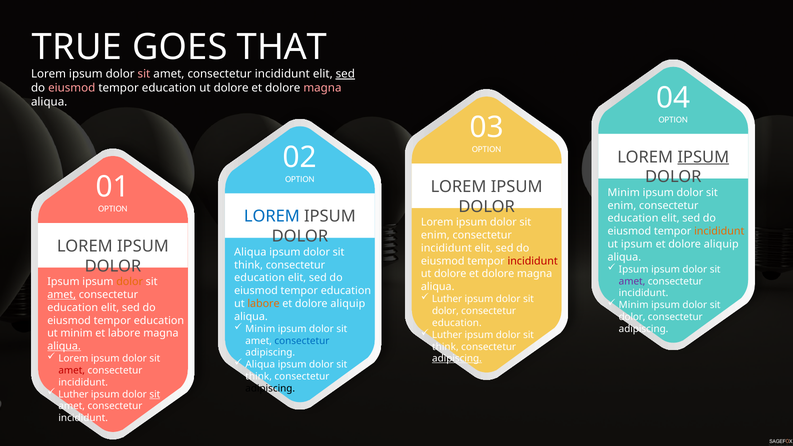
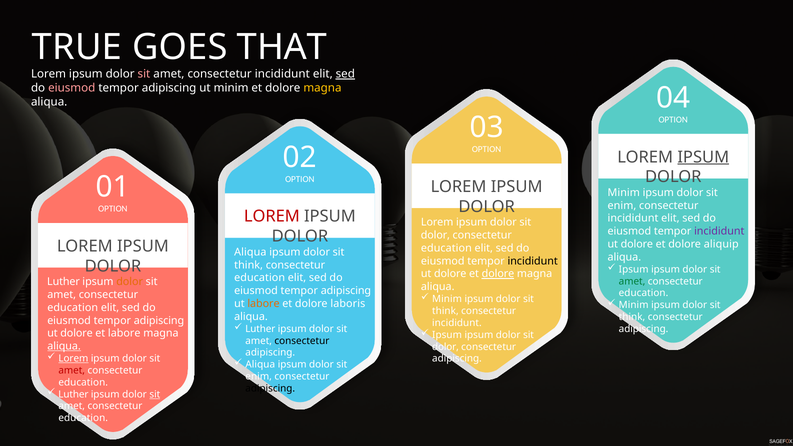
education at (169, 88): education -> adipiscing
dolore at (231, 88): dolore -> minim
magna at (322, 88) colour: pink -> yellow
LOREM at (272, 217) colour: blue -> red
education at (633, 218): education -> incididunt
incididunt at (719, 231) colour: orange -> purple
enim at (435, 235): enim -> dolor
ipsum at (637, 244): ipsum -> dolore
incididunt at (446, 248): incididunt -> education
incididunt at (533, 261) colour: red -> black
dolore at (498, 274) underline: none -> present
amet at (632, 281) colour: purple -> green
Ipsum at (63, 282): Ipsum -> Luther
education at (346, 291): education -> adipiscing
incididunt at (644, 293): incididunt -> education
amet at (62, 295) underline: present -> none
Luther at (447, 299): Luther -> Minim
aliquip at (348, 304): aliquip -> laboris
dolor at (445, 311): dolor -> think
dolor at (632, 317): dolor -> think
education at (159, 321): education -> adipiscing
education at (457, 323): education -> incididunt
Minim at (260, 329): Minim -> Luther
Luther at (447, 335): Luther -> Ipsum
minim at (77, 333): minim -> dolore
consectetur at (302, 341) colour: blue -> black
think at (445, 347): think -> dolor
Lorem at (73, 359) underline: none -> present
adipiscing at (457, 359) underline: present -> none
think at (259, 377): think -> enim
incididunt at (83, 382): incididunt -> education
incididunt at (83, 418): incididunt -> education
